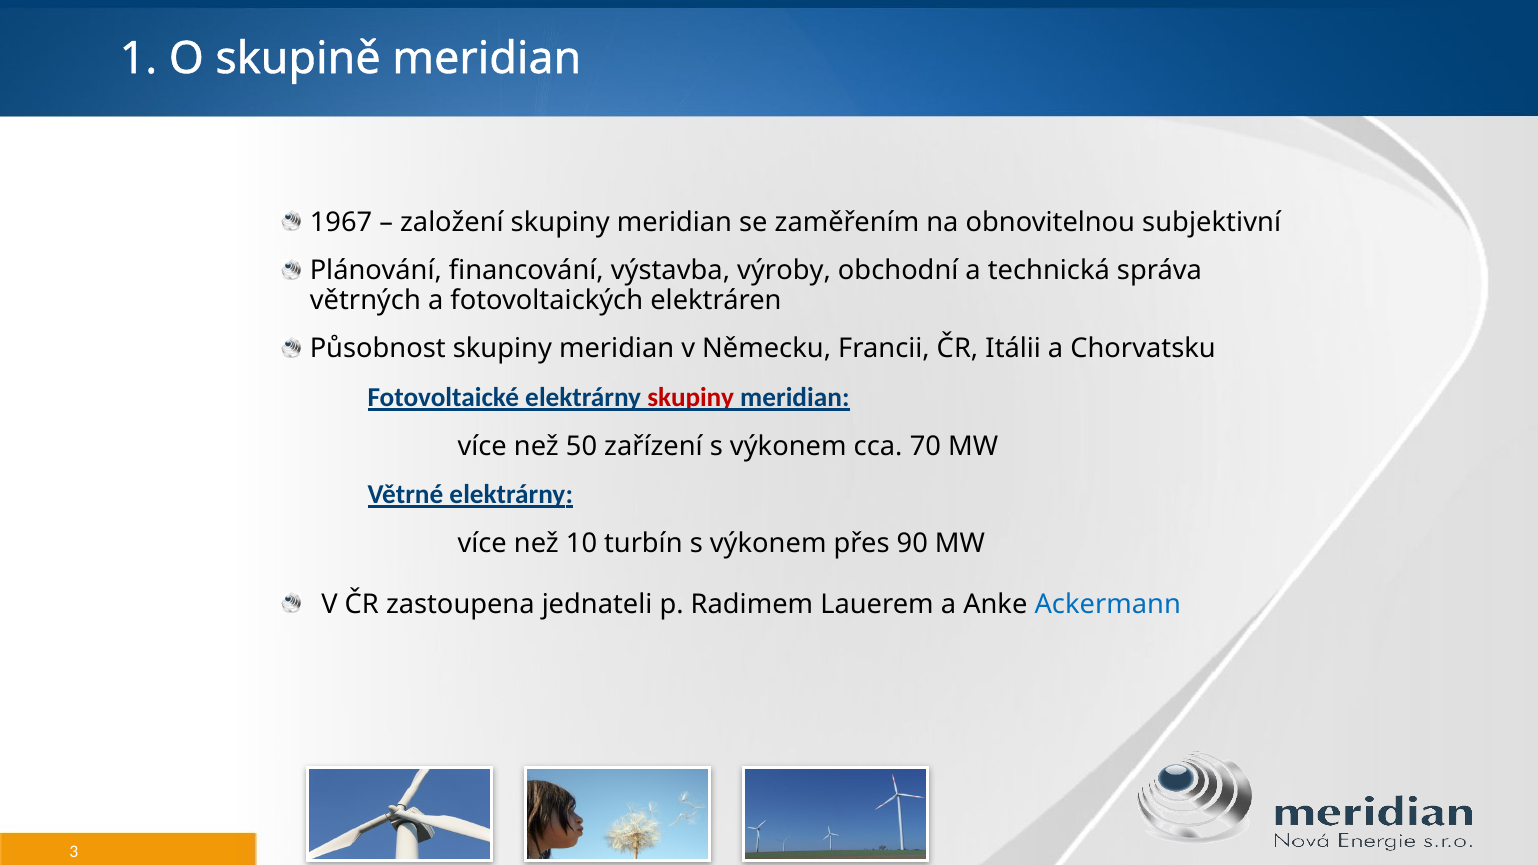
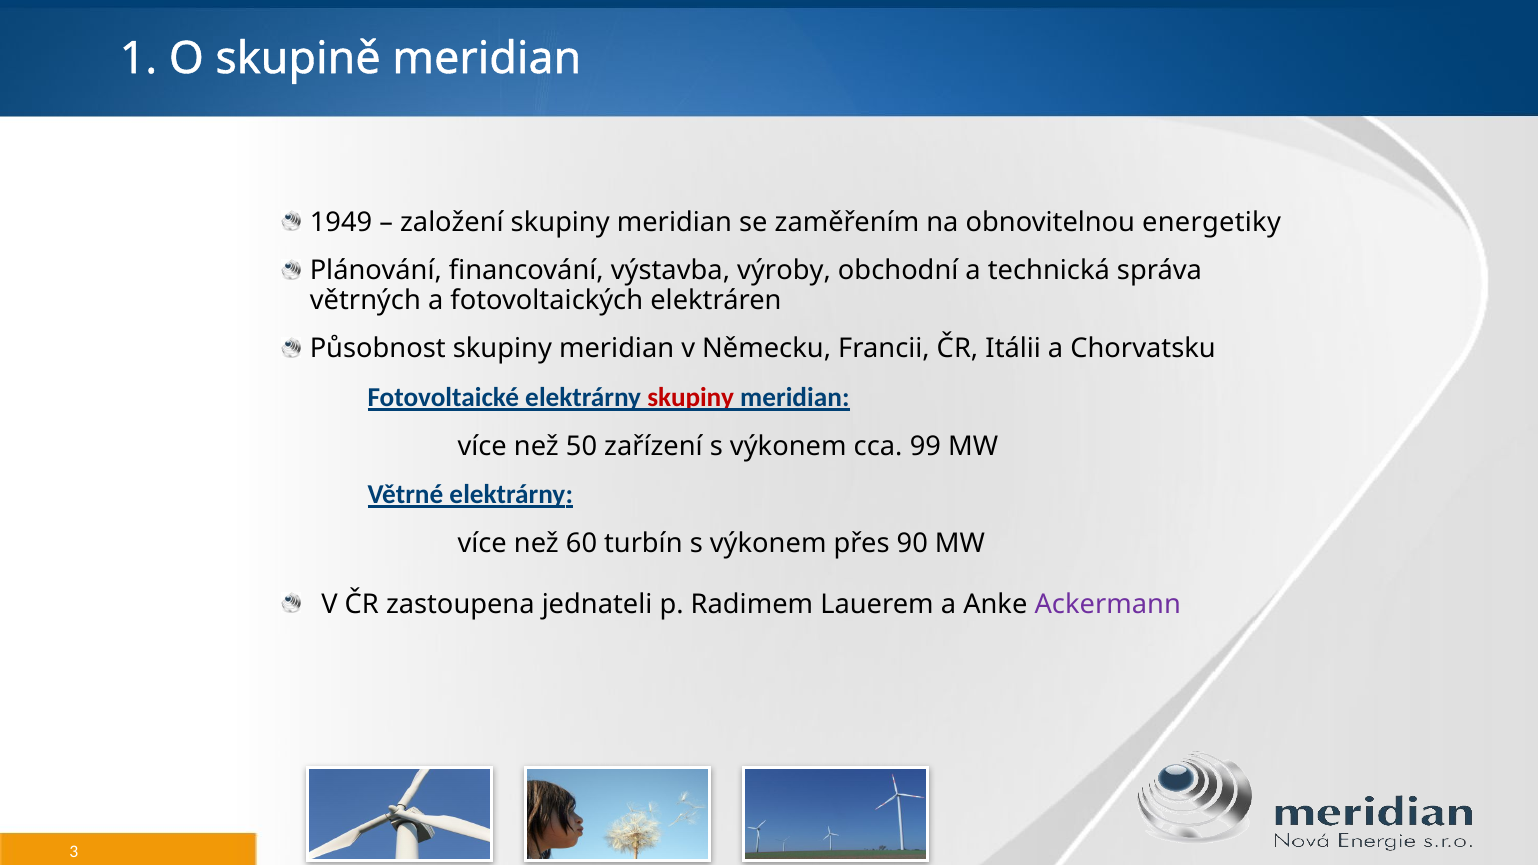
1967: 1967 -> 1949
subjektivní: subjektivní -> energetiky
70: 70 -> 99
10: 10 -> 60
Ackermann colour: blue -> purple
